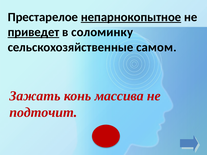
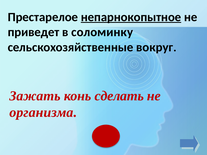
приведет underline: present -> none
самом: самом -> вокруг
массива: массива -> сделать
подточит: подточит -> организма
